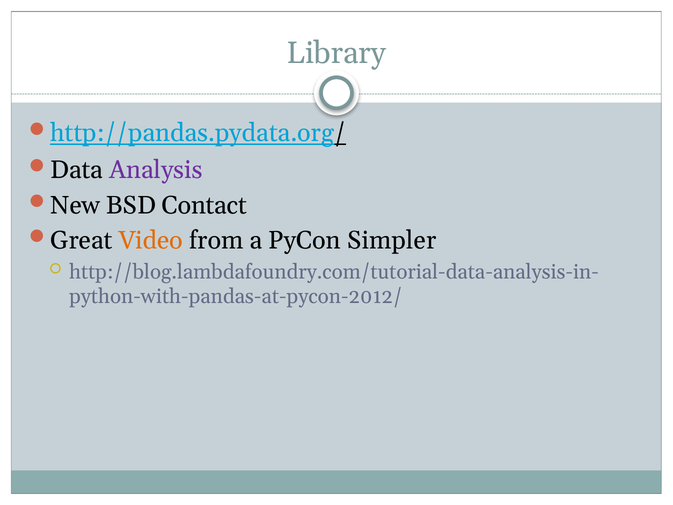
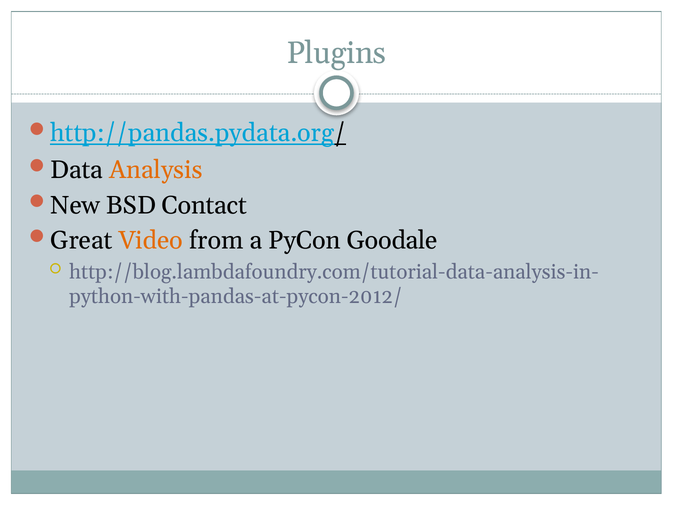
Library: Library -> Plugins
Analysis colour: purple -> orange
Simpler: Simpler -> Goodale
